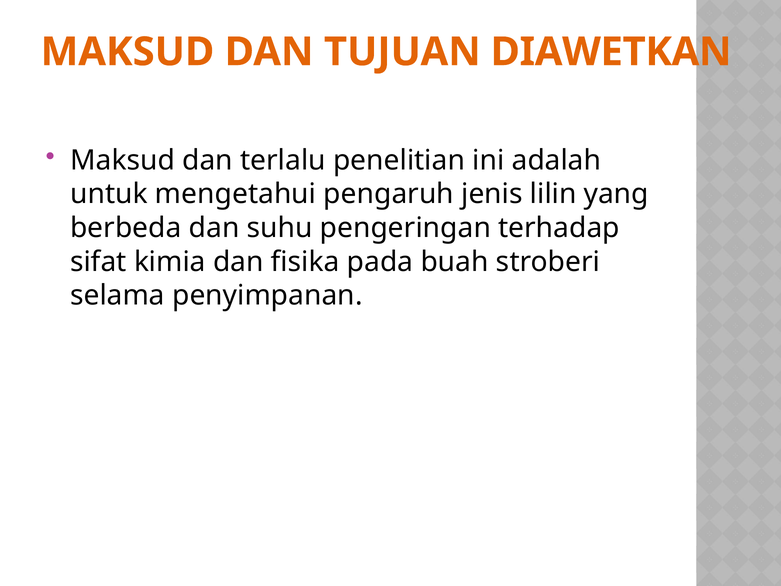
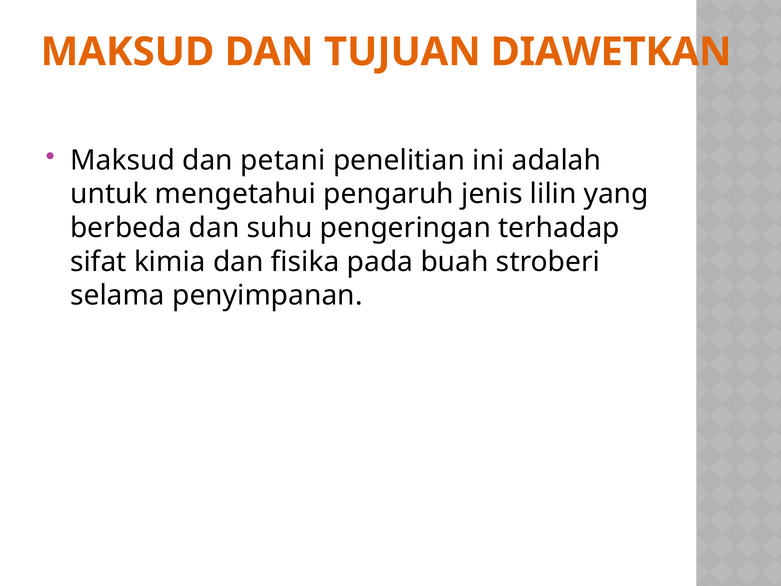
terlalu: terlalu -> petani
